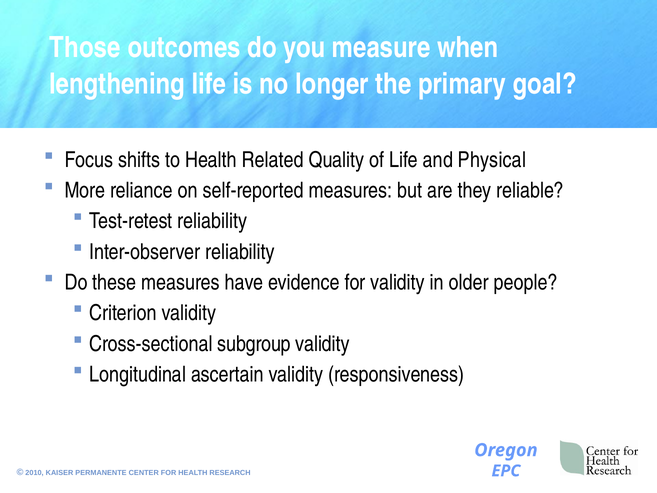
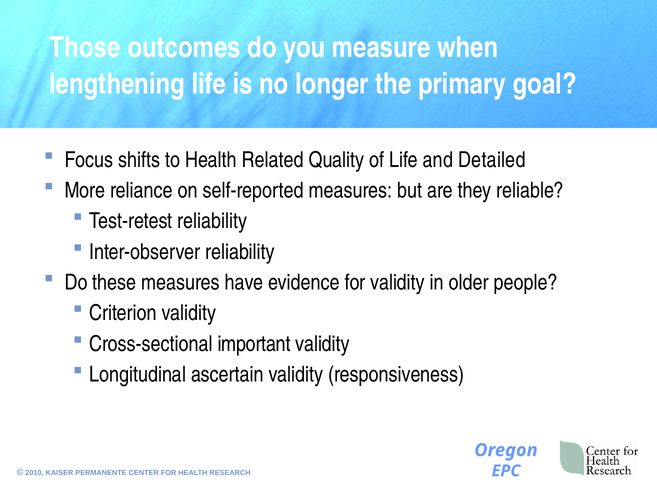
Physical: Physical -> Detailed
subgroup: subgroup -> important
